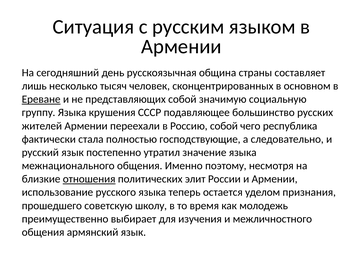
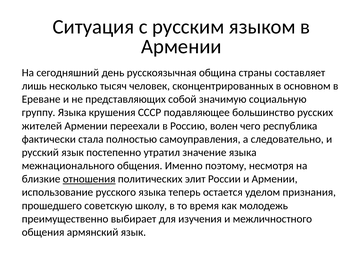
Ереване underline: present -> none
Россию собой: собой -> волен
господствующие: господствующие -> самоуправления
